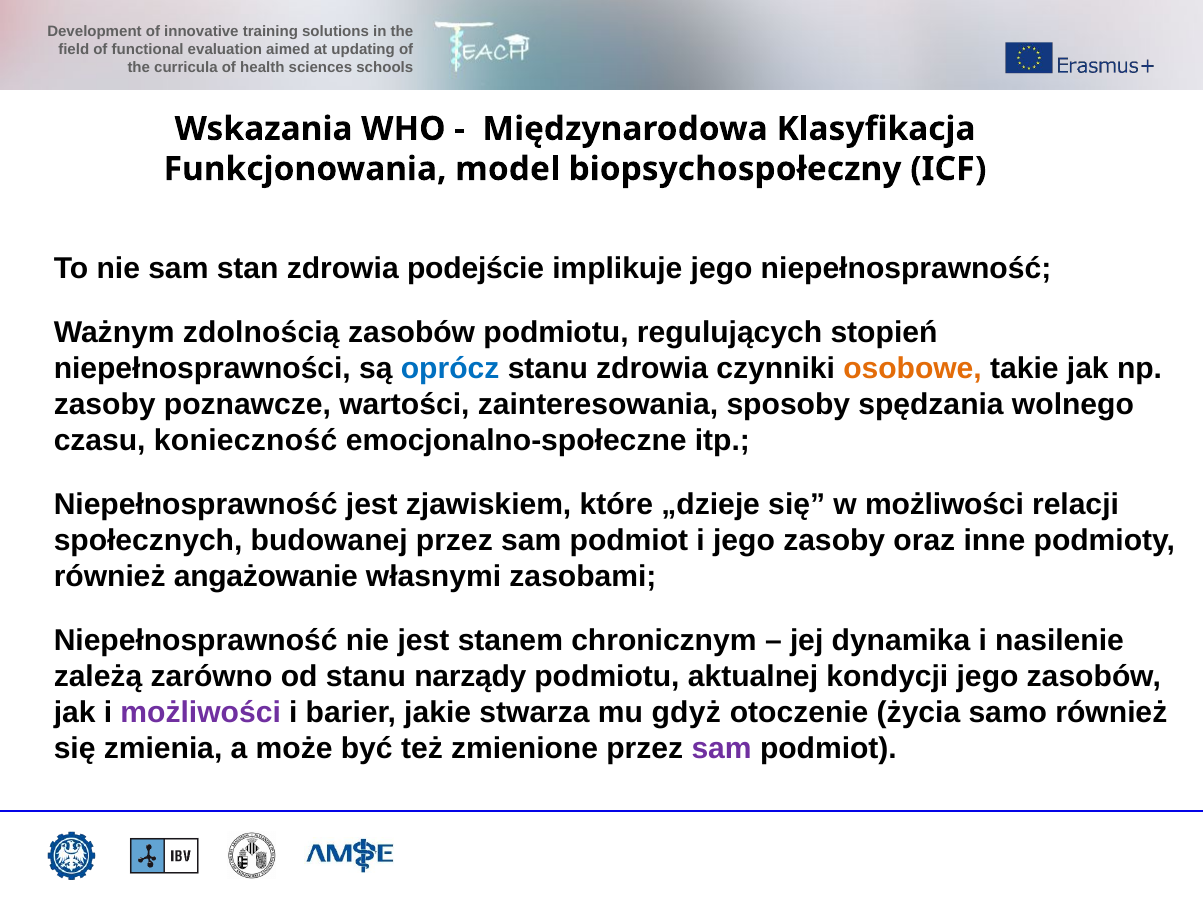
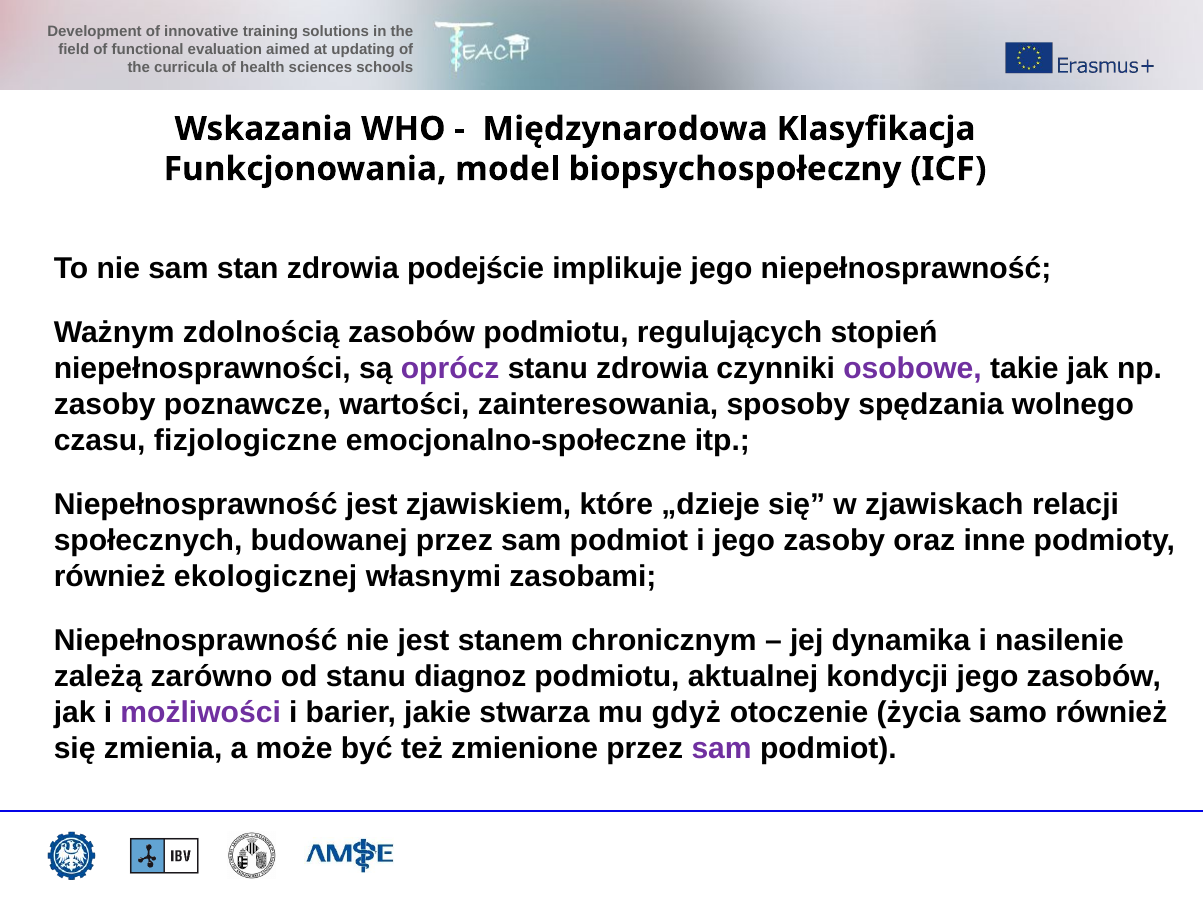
oprócz colour: blue -> purple
osobowe colour: orange -> purple
konieczność: konieczność -> fizjologiczne
w możliwości: możliwości -> zjawiskach
angażowanie: angażowanie -> ekologicznej
narządy: narządy -> diagnoz
